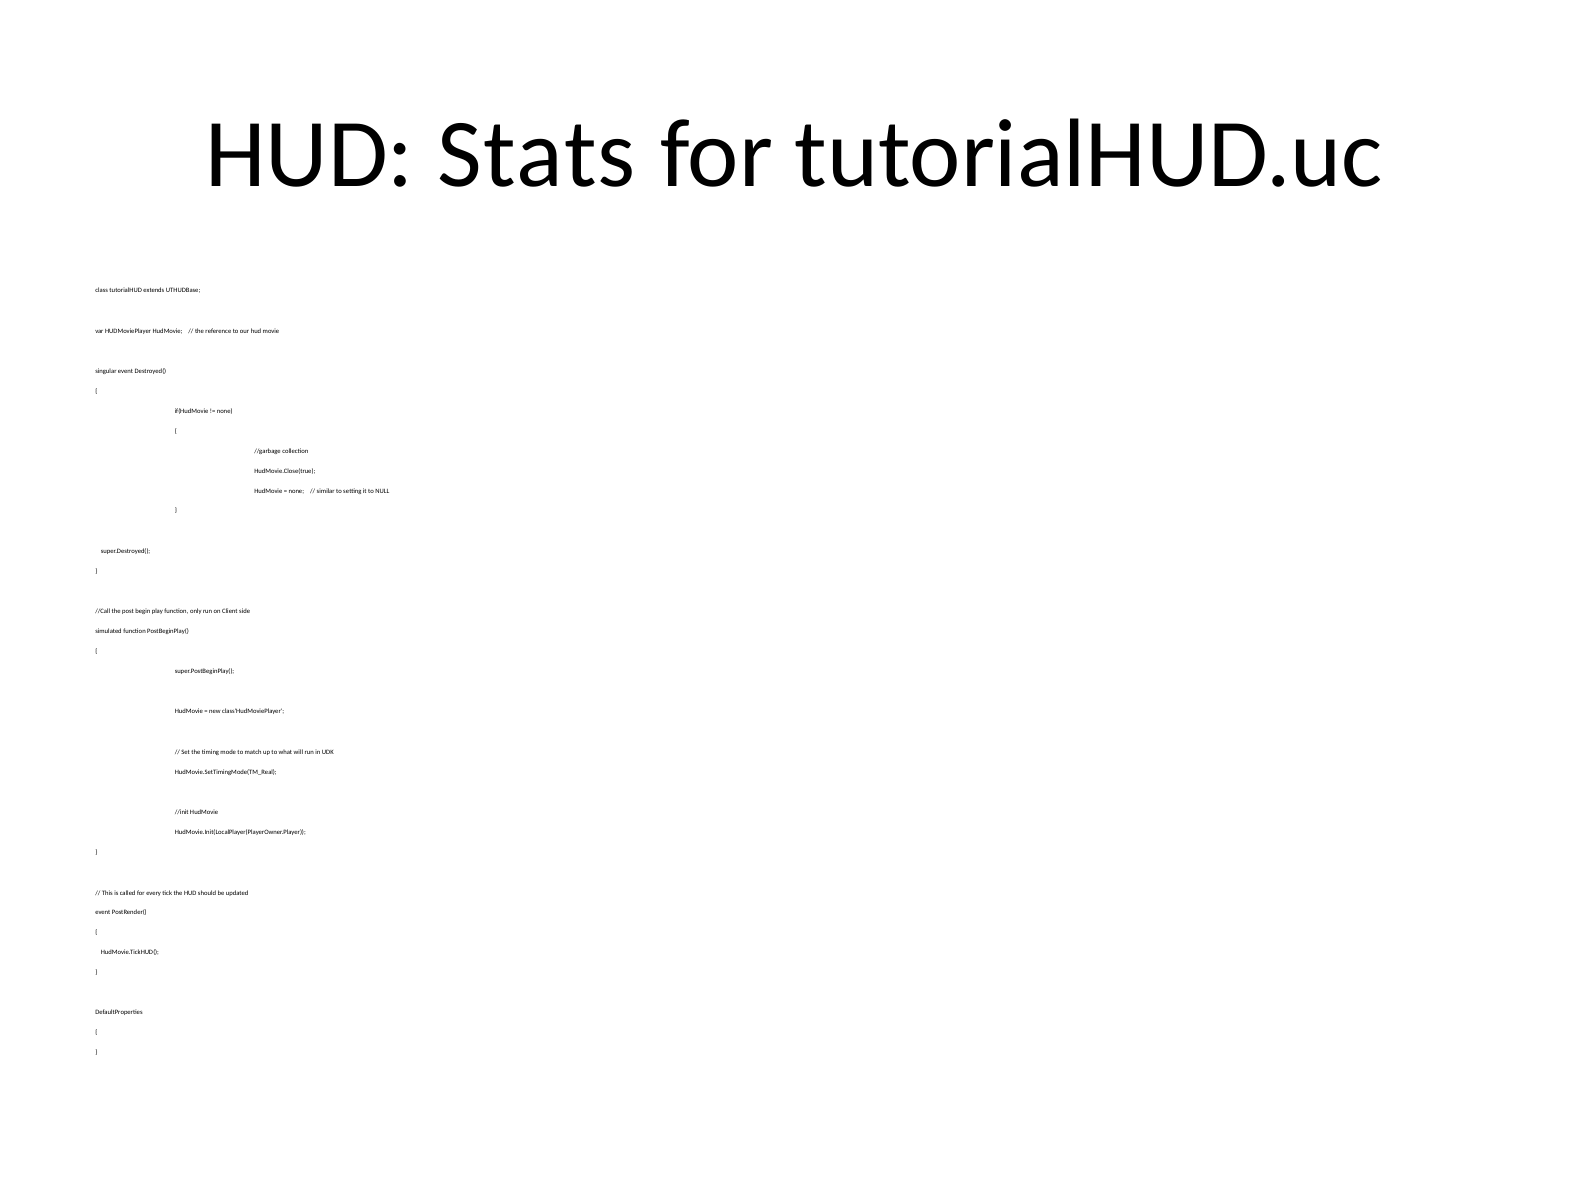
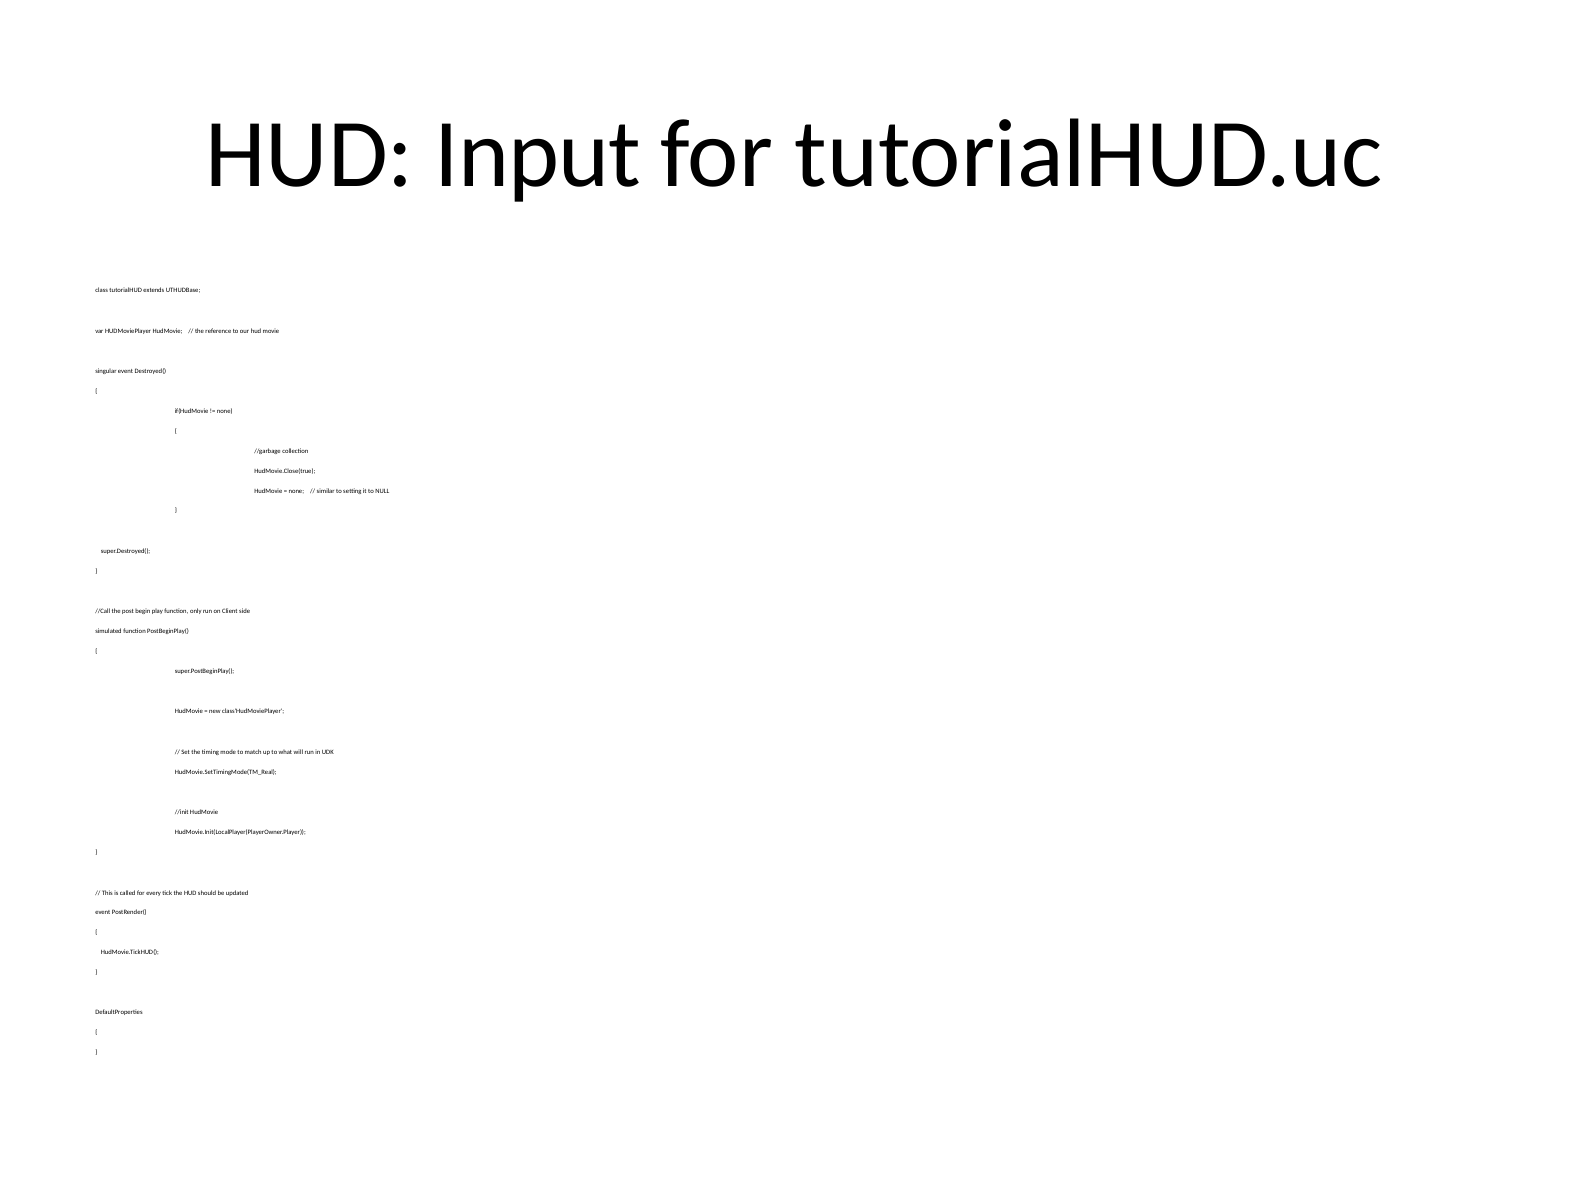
Stats: Stats -> Input
